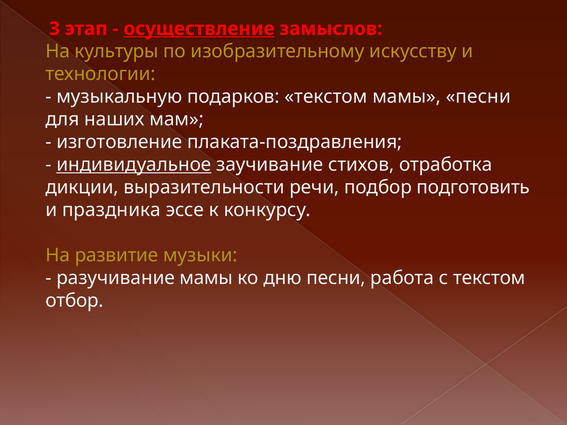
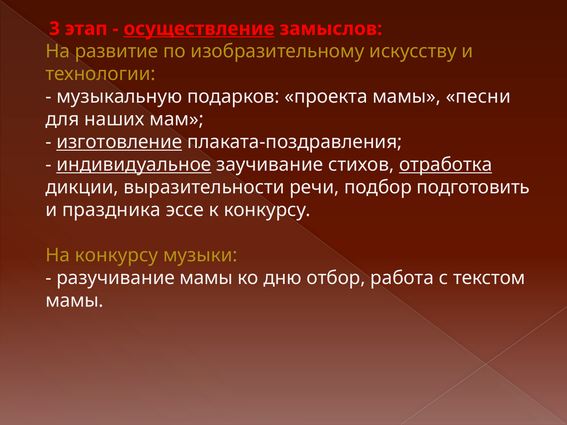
культуры: культуры -> развитие
подарков текстом: текстом -> проекта
изготовление underline: none -> present
отработка underline: none -> present
На развитие: развитие -> конкурсу
дню песни: песни -> отбор
отбор at (75, 301): отбор -> мамы
